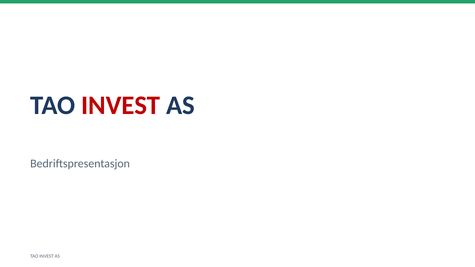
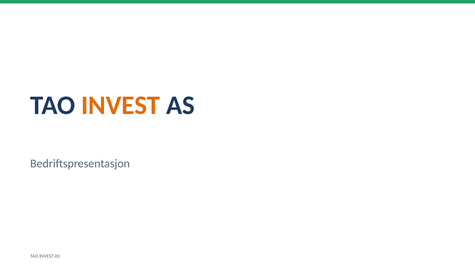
INVEST at (121, 105) colour: red -> orange
